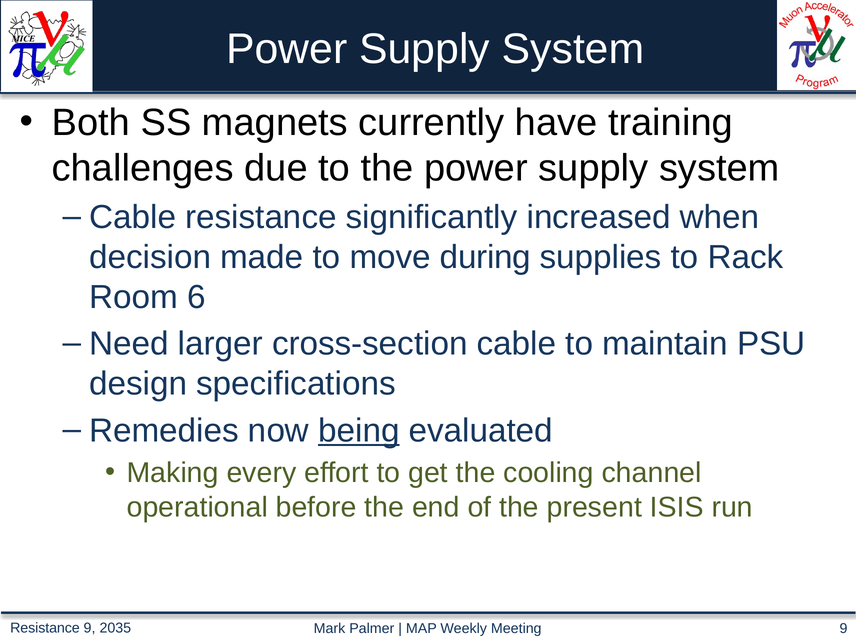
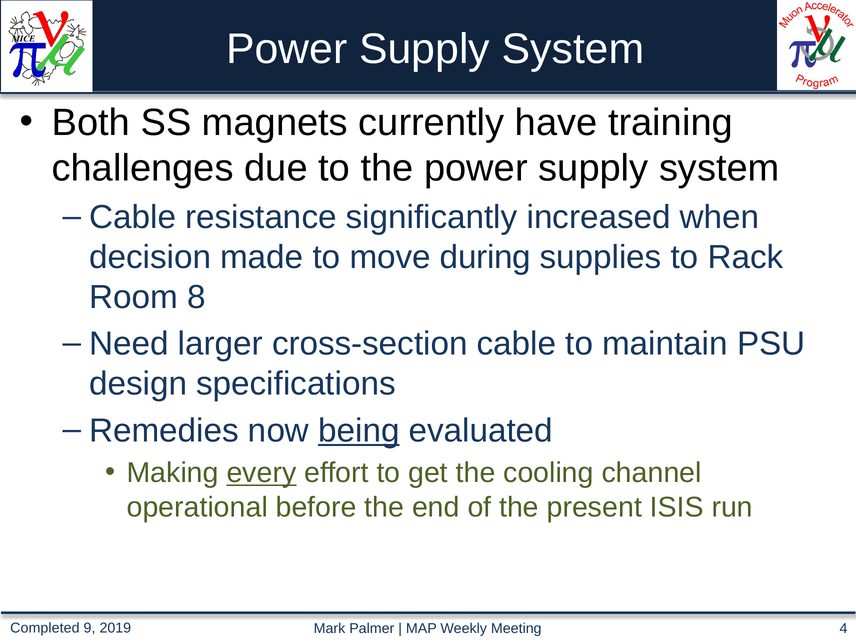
6: 6 -> 8
every underline: none -> present
Resistance at (45, 628): Resistance -> Completed
2035: 2035 -> 2019
Meeting 9: 9 -> 4
